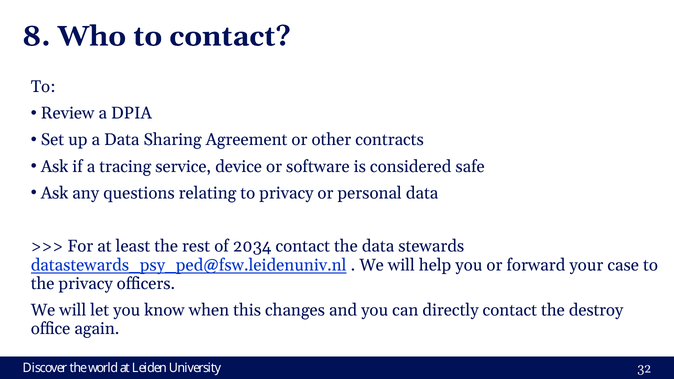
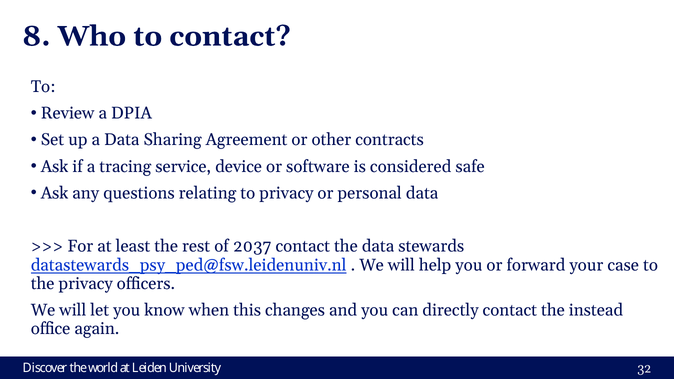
2034: 2034 -> 2037
destroy: destroy -> instead
